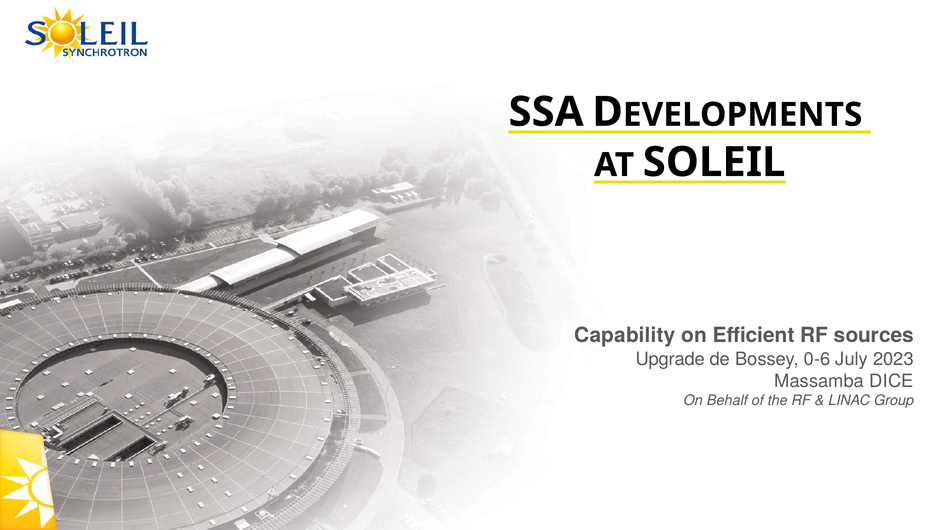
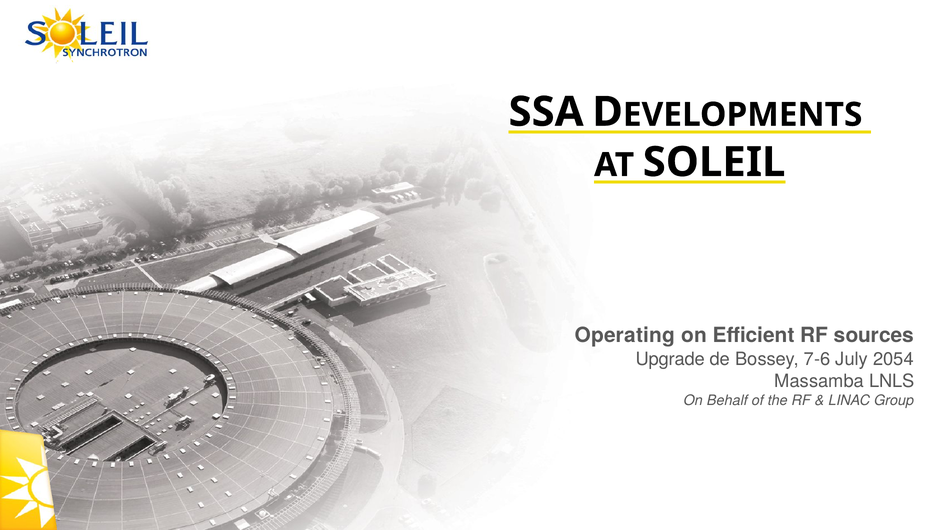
Capability: Capability -> Operating
0-6: 0-6 -> 7-6
2023: 2023 -> 2054
DICE: DICE -> LNLS
